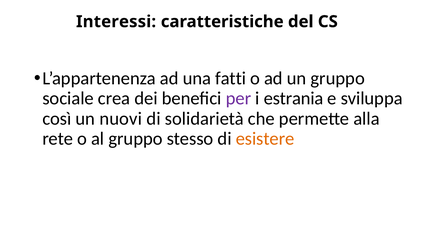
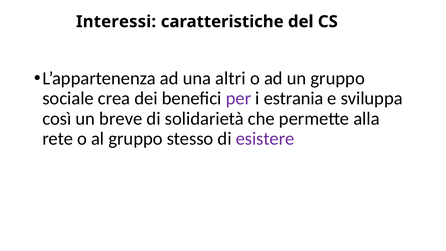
fatti: fatti -> altri
nuovi: nuovi -> breve
esistere colour: orange -> purple
